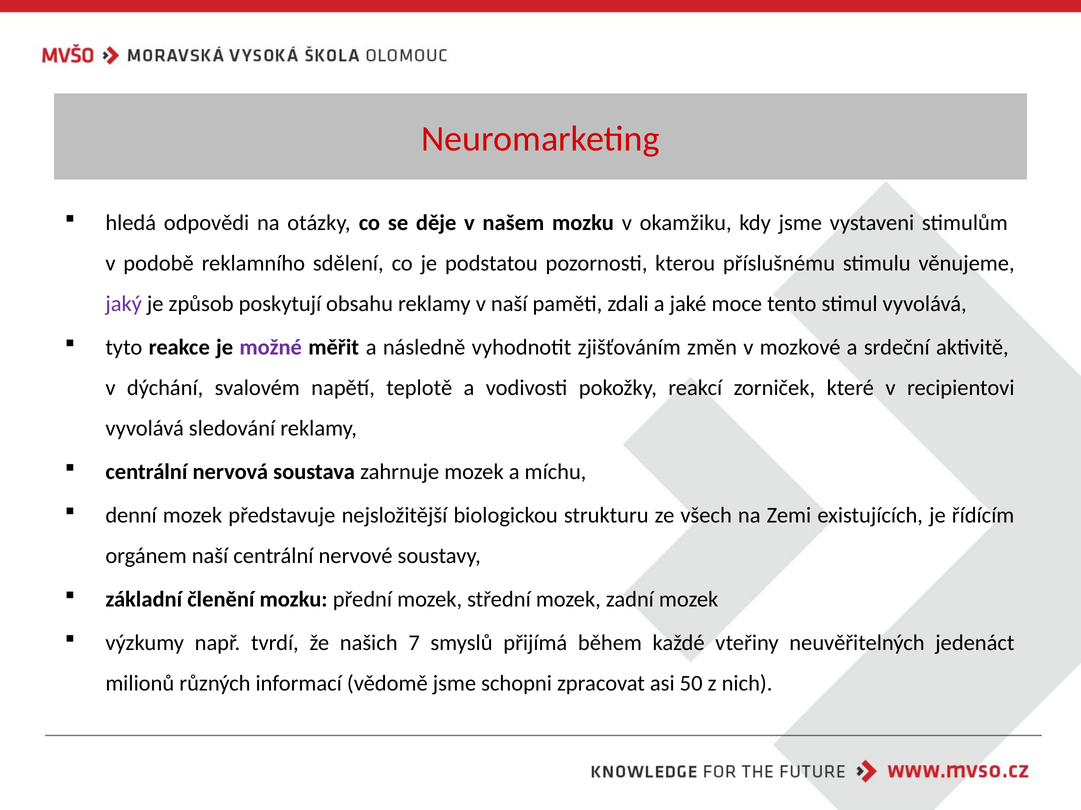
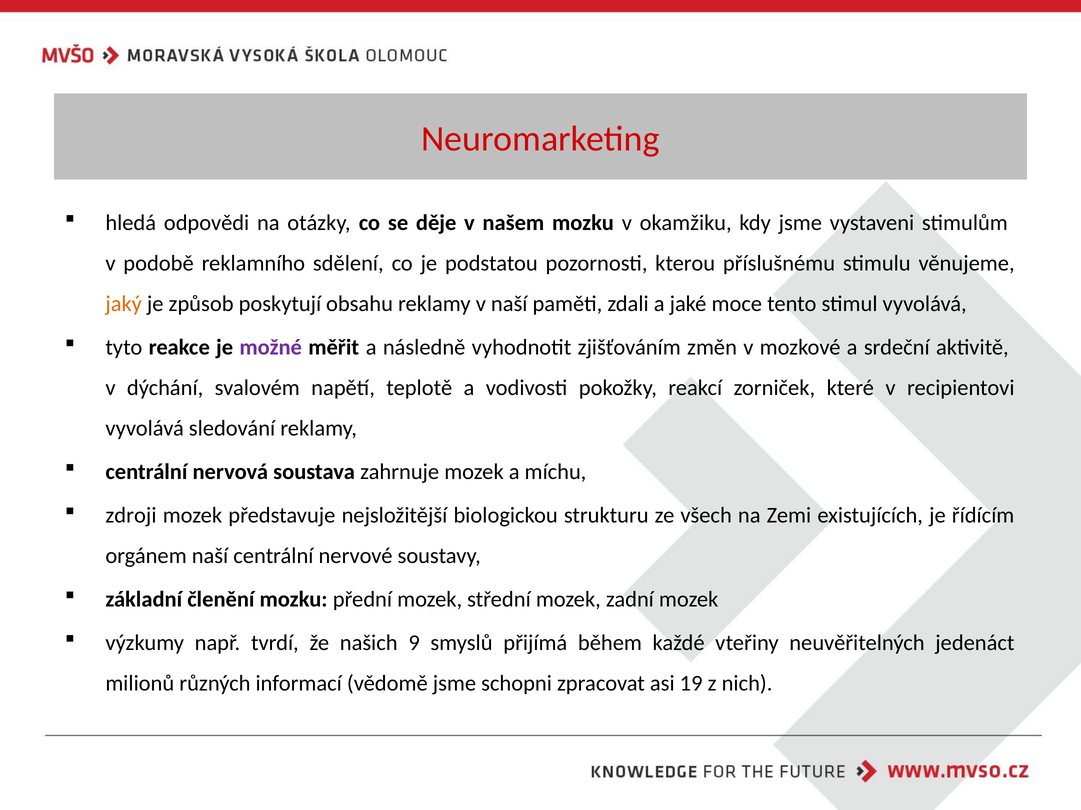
jaký colour: purple -> orange
denní: denní -> zdroji
7: 7 -> 9
50: 50 -> 19
